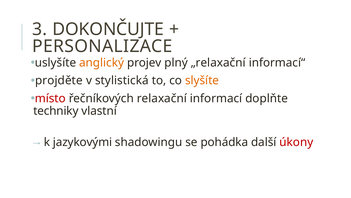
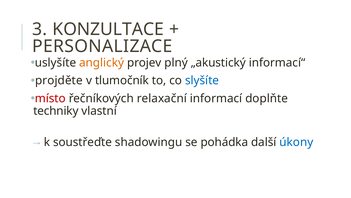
DOKONČUJTE: DOKONČUJTE -> KONZULTACE
„relaxační: „relaxační -> „akustický
stylistická: stylistická -> tlumočník
slyšíte colour: orange -> blue
jazykovými: jazykovými -> soustřeďte
úkony colour: red -> blue
